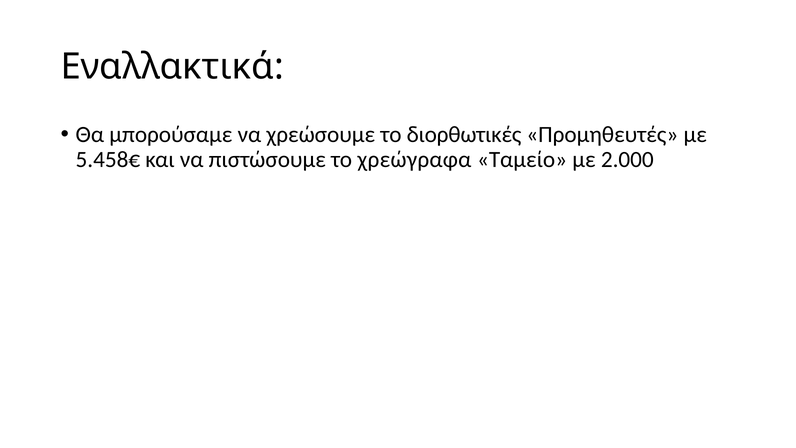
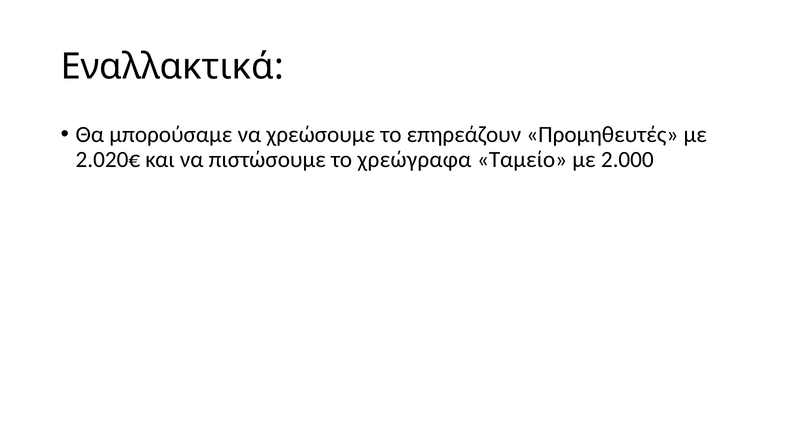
διορθωτικές: διορθωτικές -> επηρεάζουν
5.458€: 5.458€ -> 2.020€
